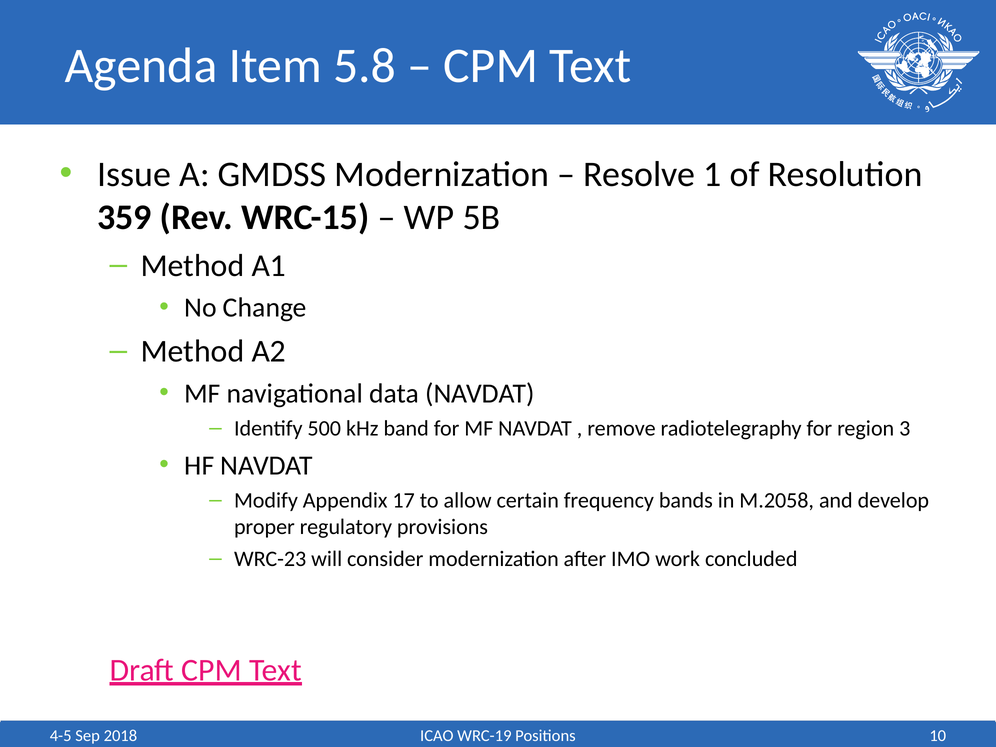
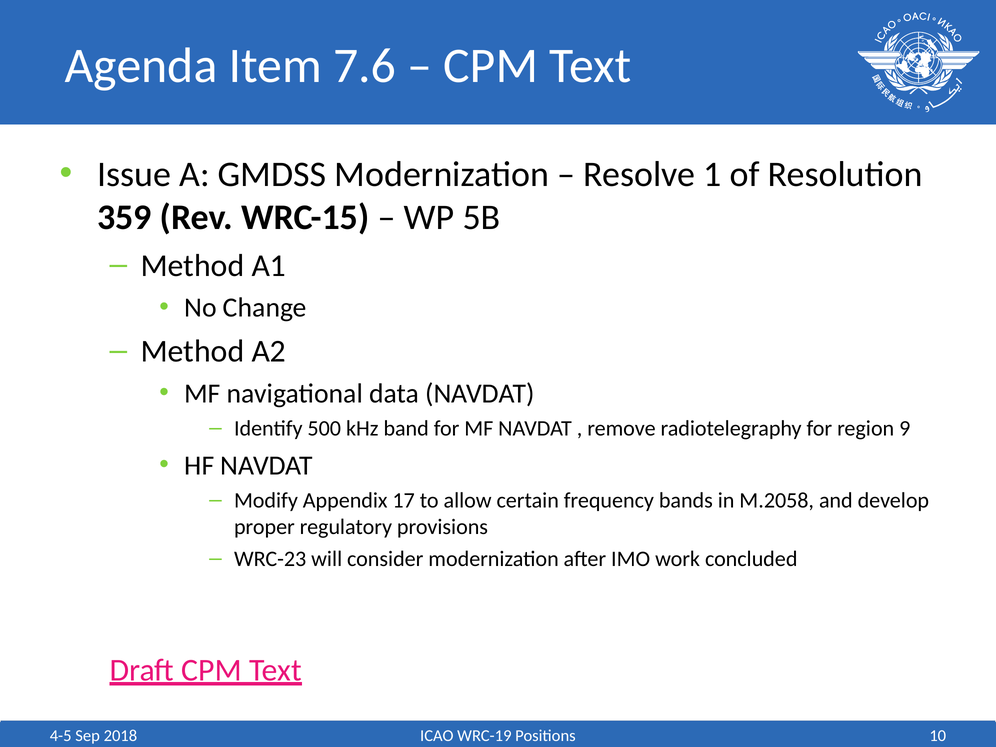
5.8: 5.8 -> 7.6
3: 3 -> 9
